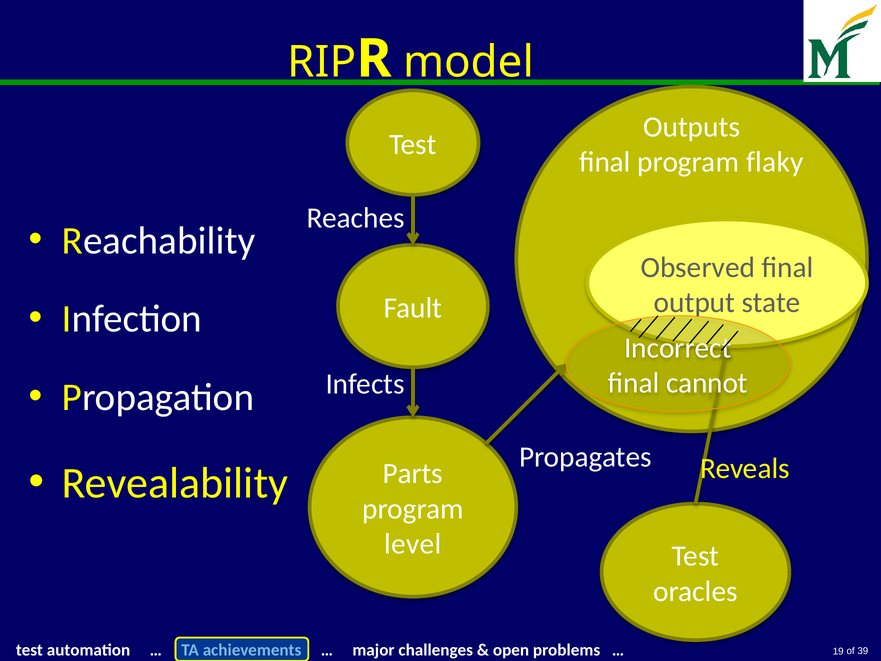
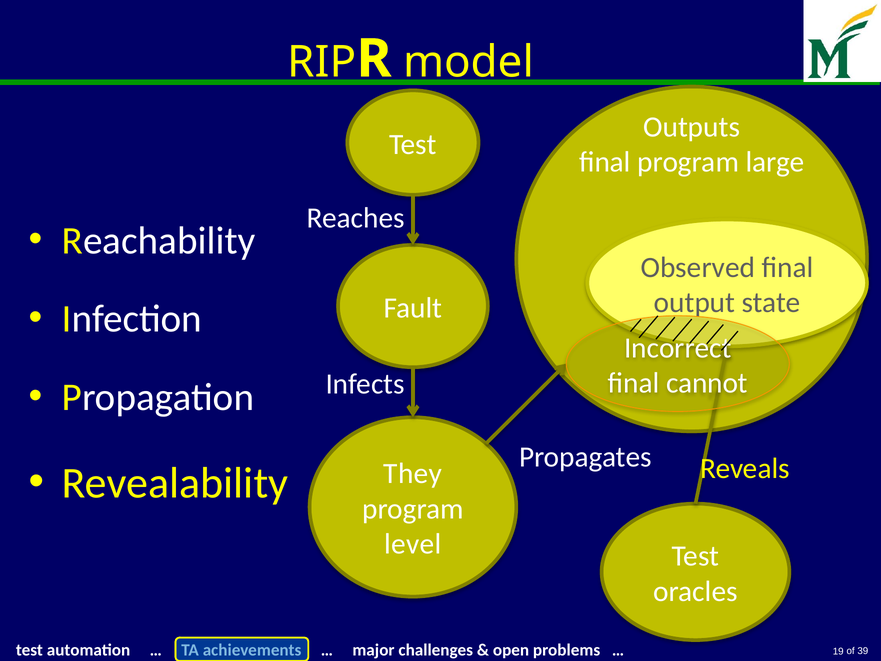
flaky: flaky -> large
Parts: Parts -> They
